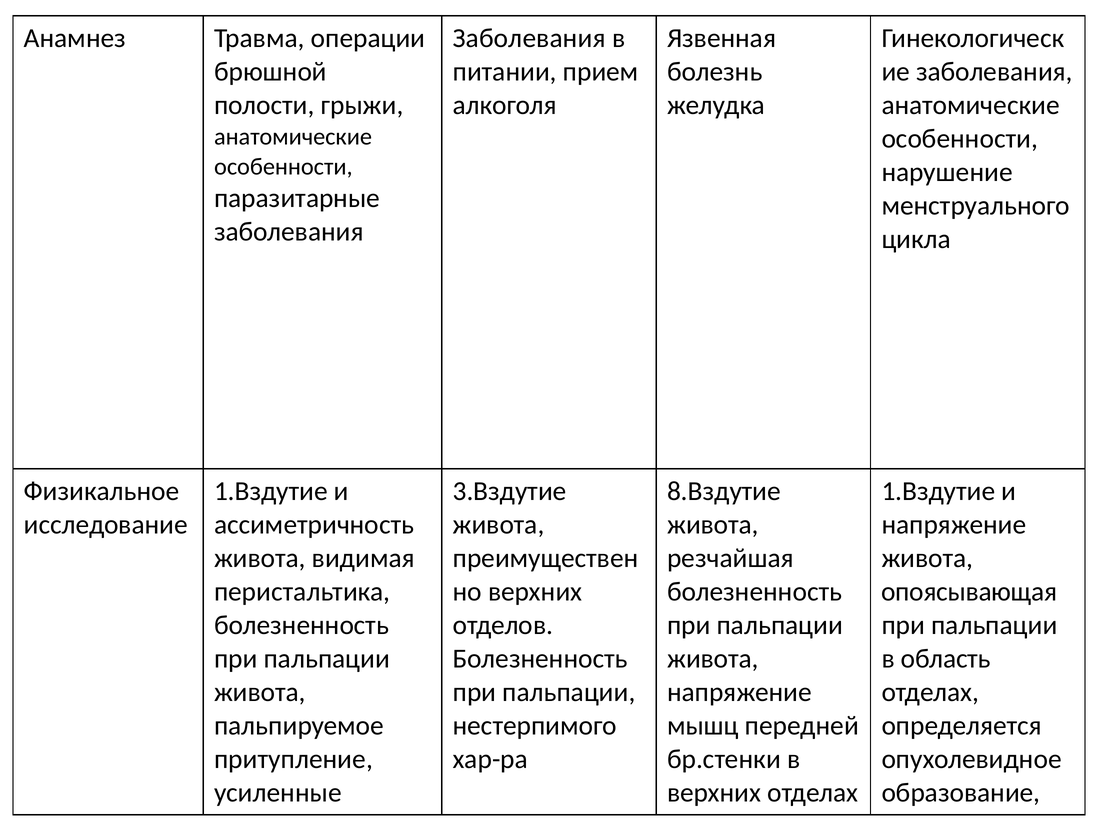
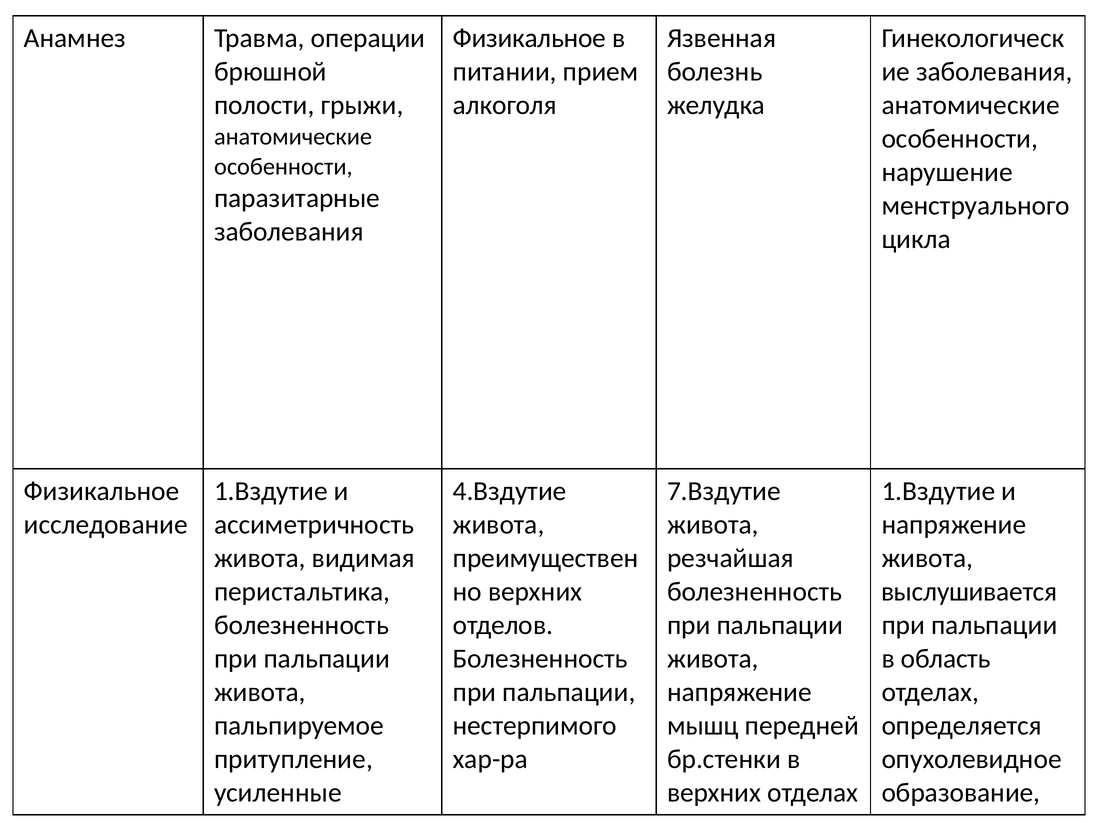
Заболевания at (529, 38): Заболевания -> Физикальное
3.Вздутие: 3.Вздутие -> 4.Вздутие
8.Вздутие: 8.Вздутие -> 7.Вздутие
опоясывающая: опоясывающая -> выслушивается
